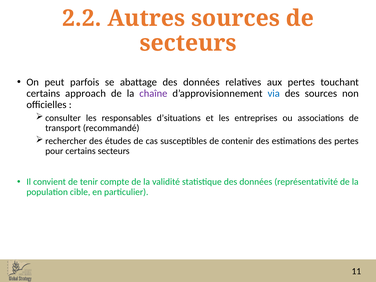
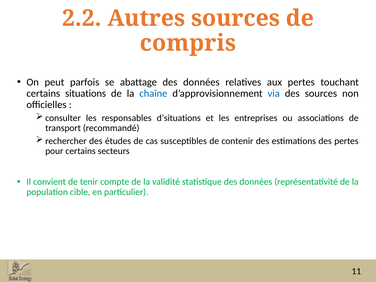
secteurs at (188, 43): secteurs -> compris
approach: approach -> situations
chaîne colour: purple -> blue
